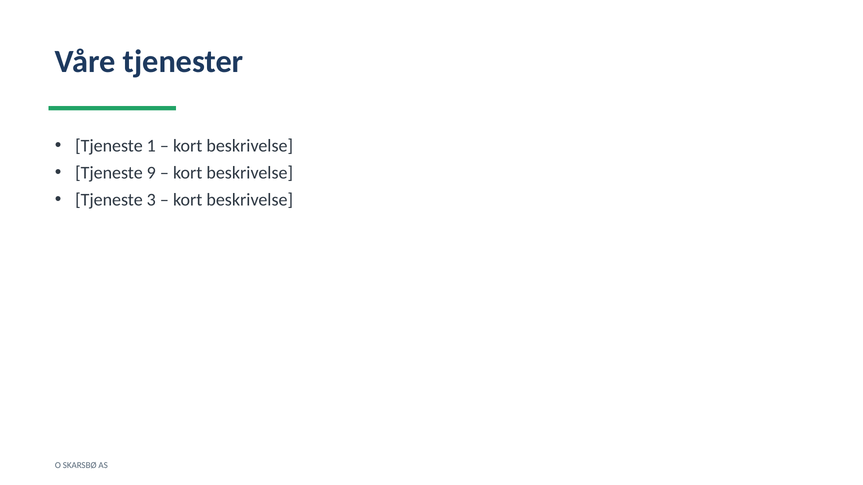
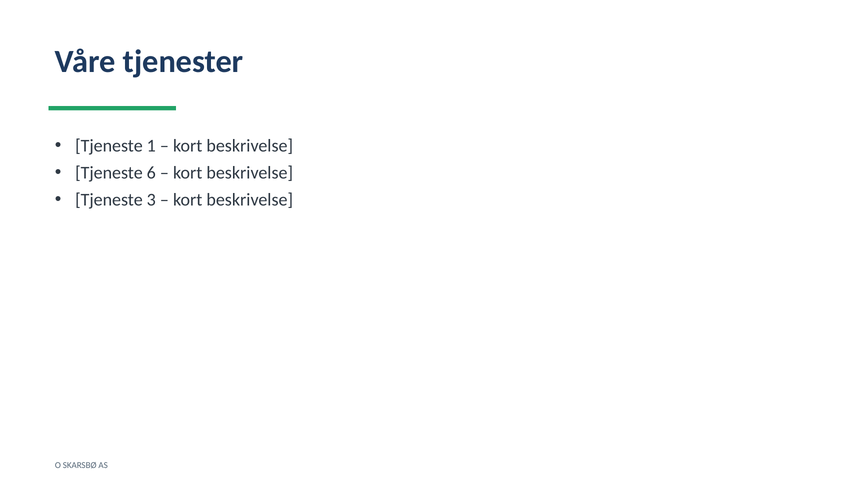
9: 9 -> 6
